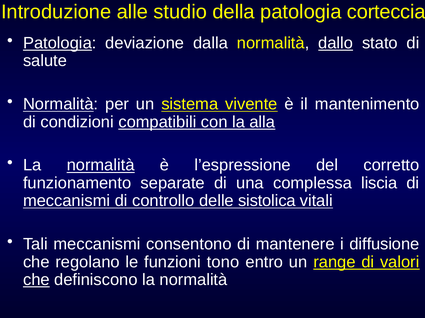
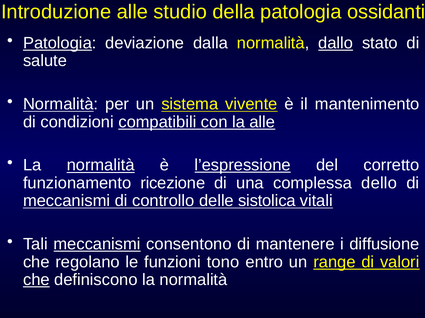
corteccia: corteccia -> ossidanti
la alla: alla -> alle
l’espressione underline: none -> present
separate: separate -> ricezione
liscia: liscia -> dello
meccanismi at (97, 245) underline: none -> present
